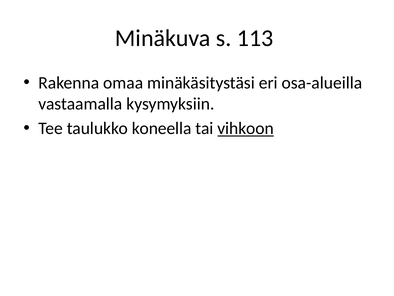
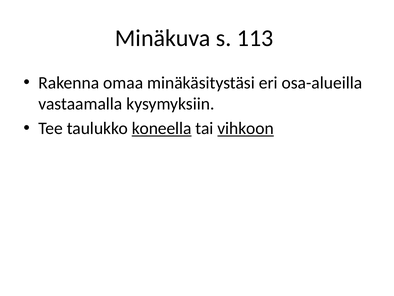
koneella underline: none -> present
